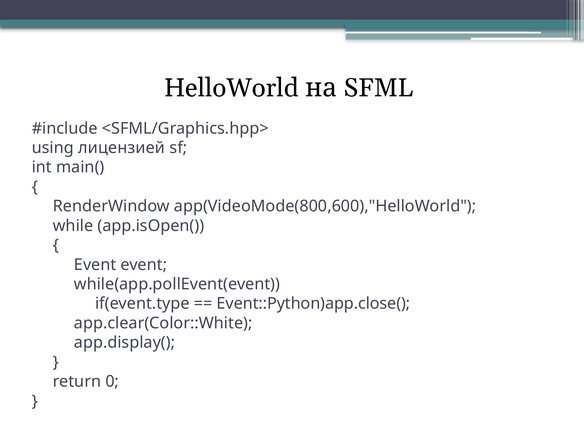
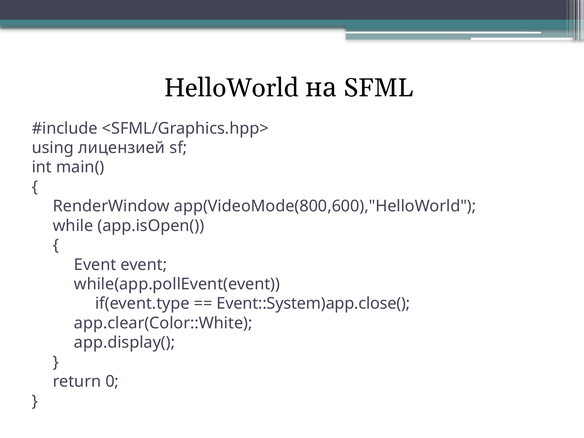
Event::Python)app.close(: Event::Python)app.close( -> Event::System)app.close(
